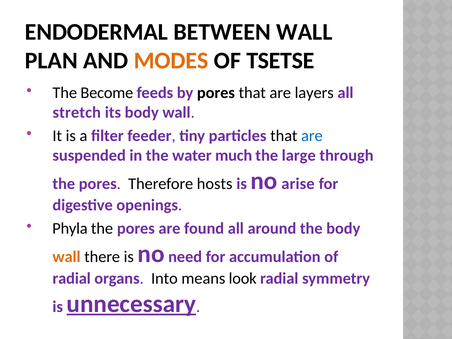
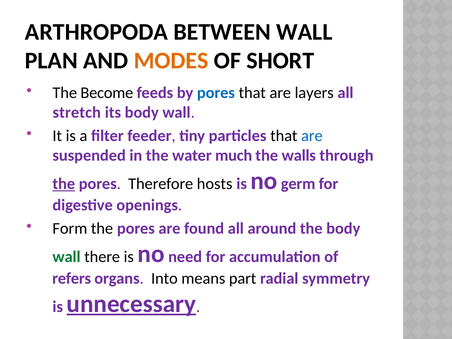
ENDODERMAL: ENDODERMAL -> ARTHROPODA
TSETSE: TSETSE -> SHORT
pores at (216, 93) colour: black -> blue
large: large -> walls
the at (64, 184) underline: none -> present
arise: arise -> germ
Phyla: Phyla -> Form
wall at (67, 257) colour: orange -> green
radial at (72, 278): radial -> refers
look: look -> part
